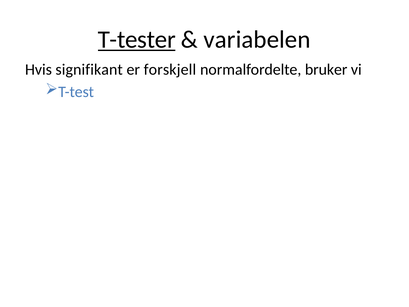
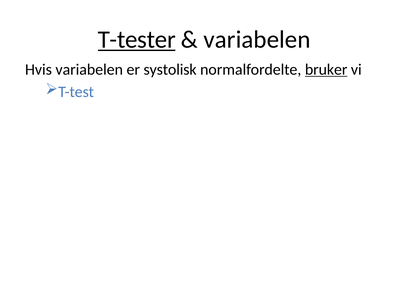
Hvis signifikant: signifikant -> variabelen
forskjell: forskjell -> systolisk
bruker underline: none -> present
